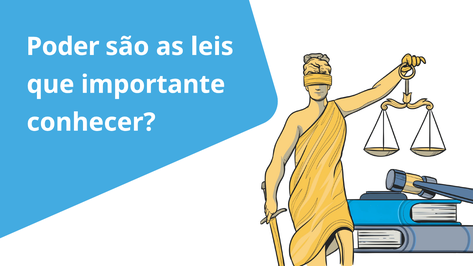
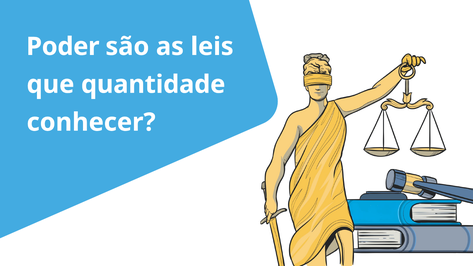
importante: importante -> quantidade
